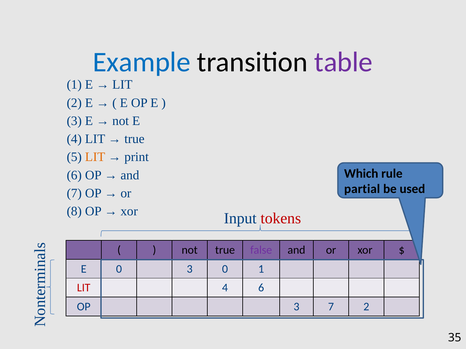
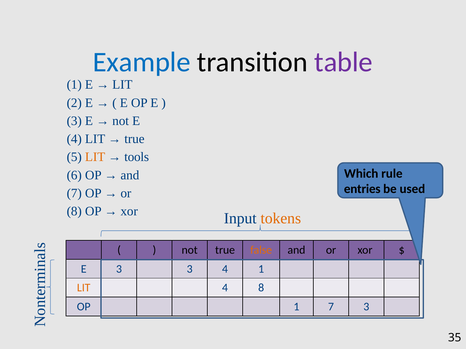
print: print -> tools
partial: partial -> entries
tokens colour: red -> orange
false colour: purple -> orange
E 0: 0 -> 3
3 0: 0 -> 4
LIT at (84, 288) colour: red -> orange
4 6: 6 -> 8
OP 3: 3 -> 1
7 2: 2 -> 3
